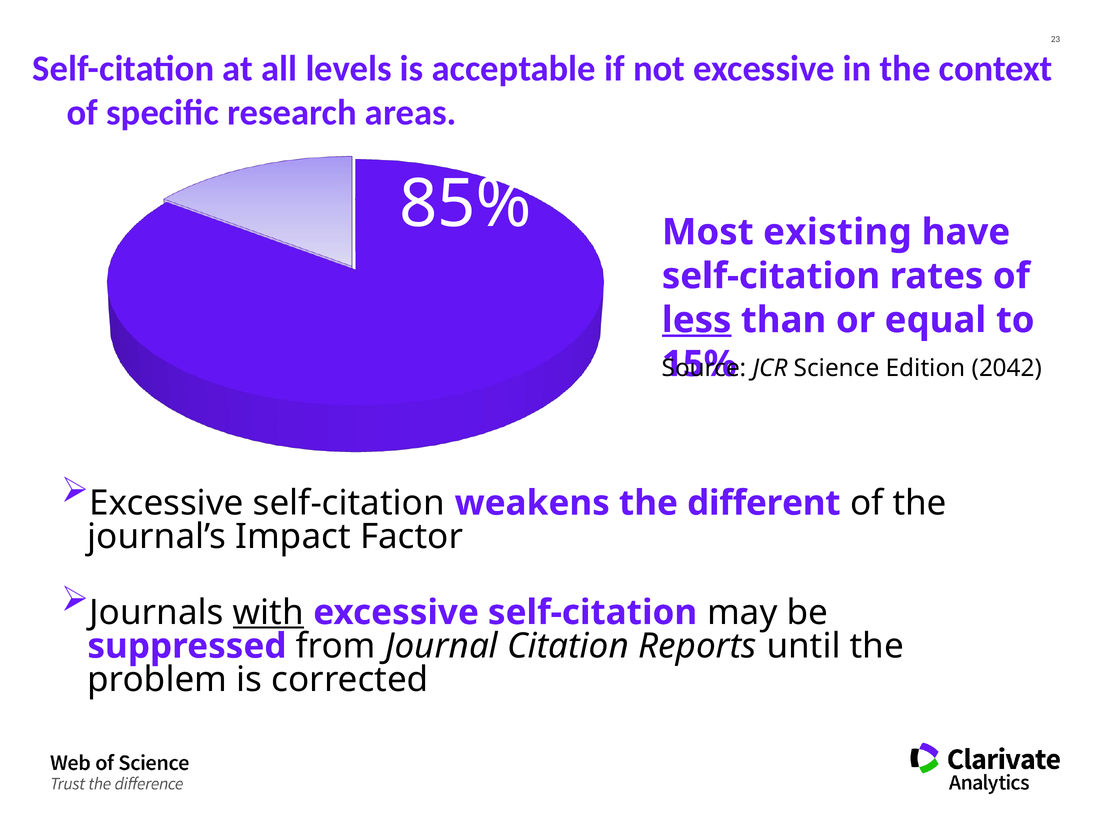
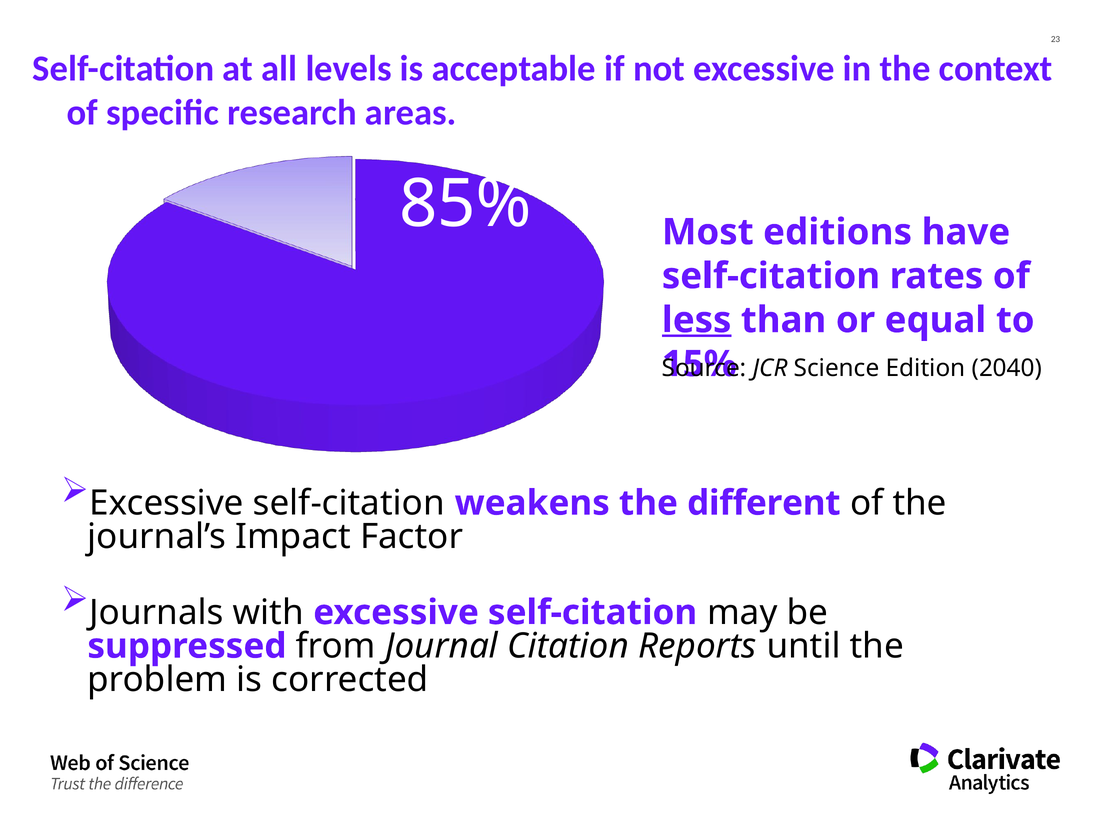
existing: existing -> editions
2042: 2042 -> 2040
with underline: present -> none
